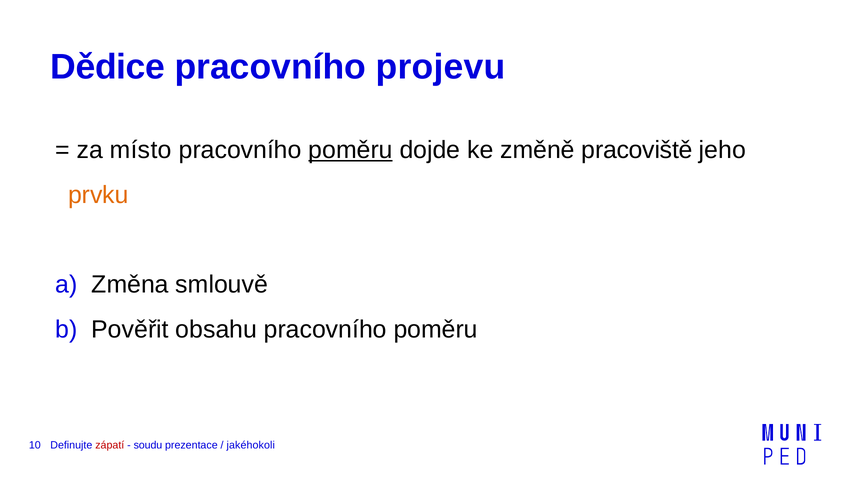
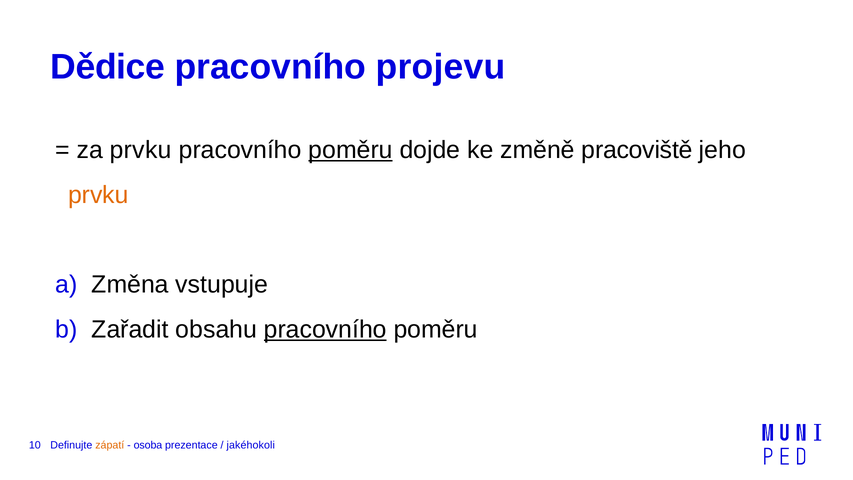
za místo: místo -> prvku
smlouvě: smlouvě -> vstupuje
Pověřit: Pověřit -> Zařadit
pracovního at (325, 329) underline: none -> present
zápatí colour: red -> orange
soudu: soudu -> osoba
